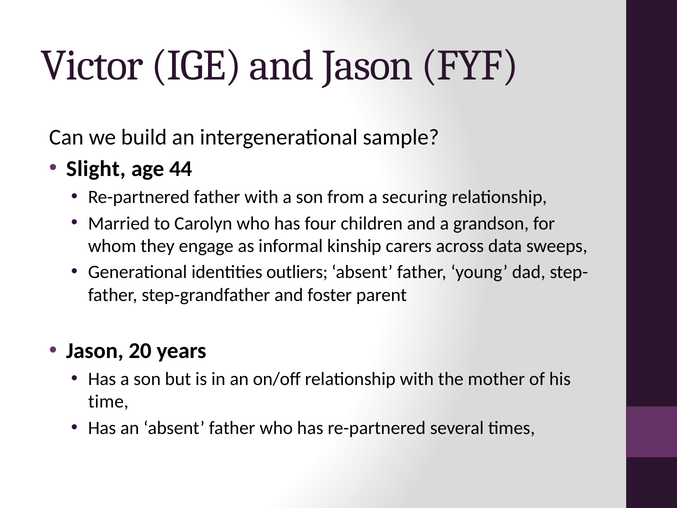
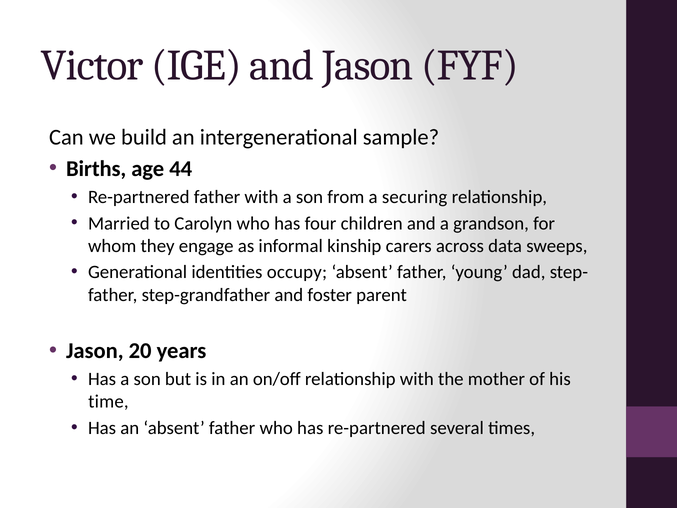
Slight: Slight -> Births
outliers: outliers -> occupy
